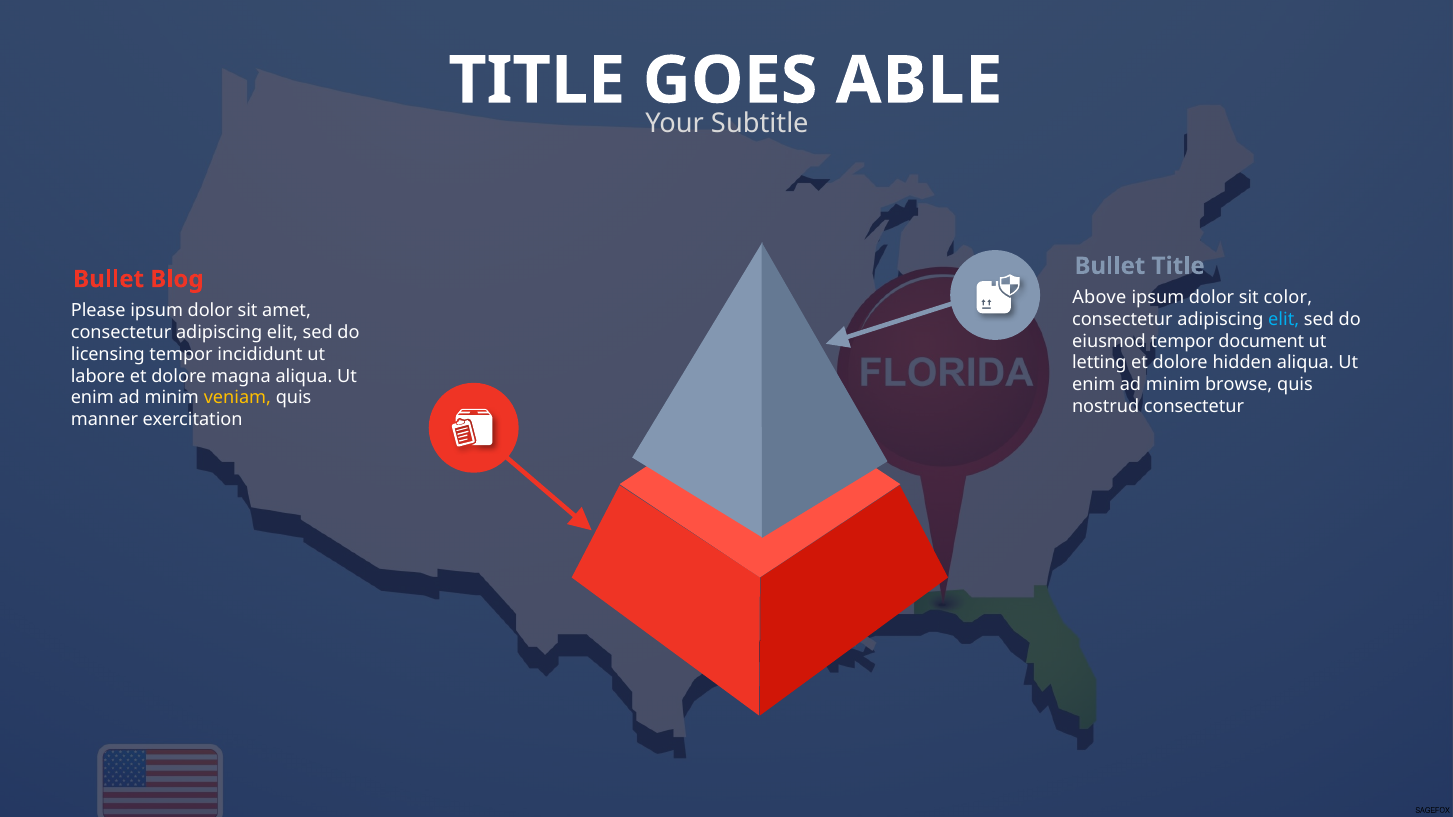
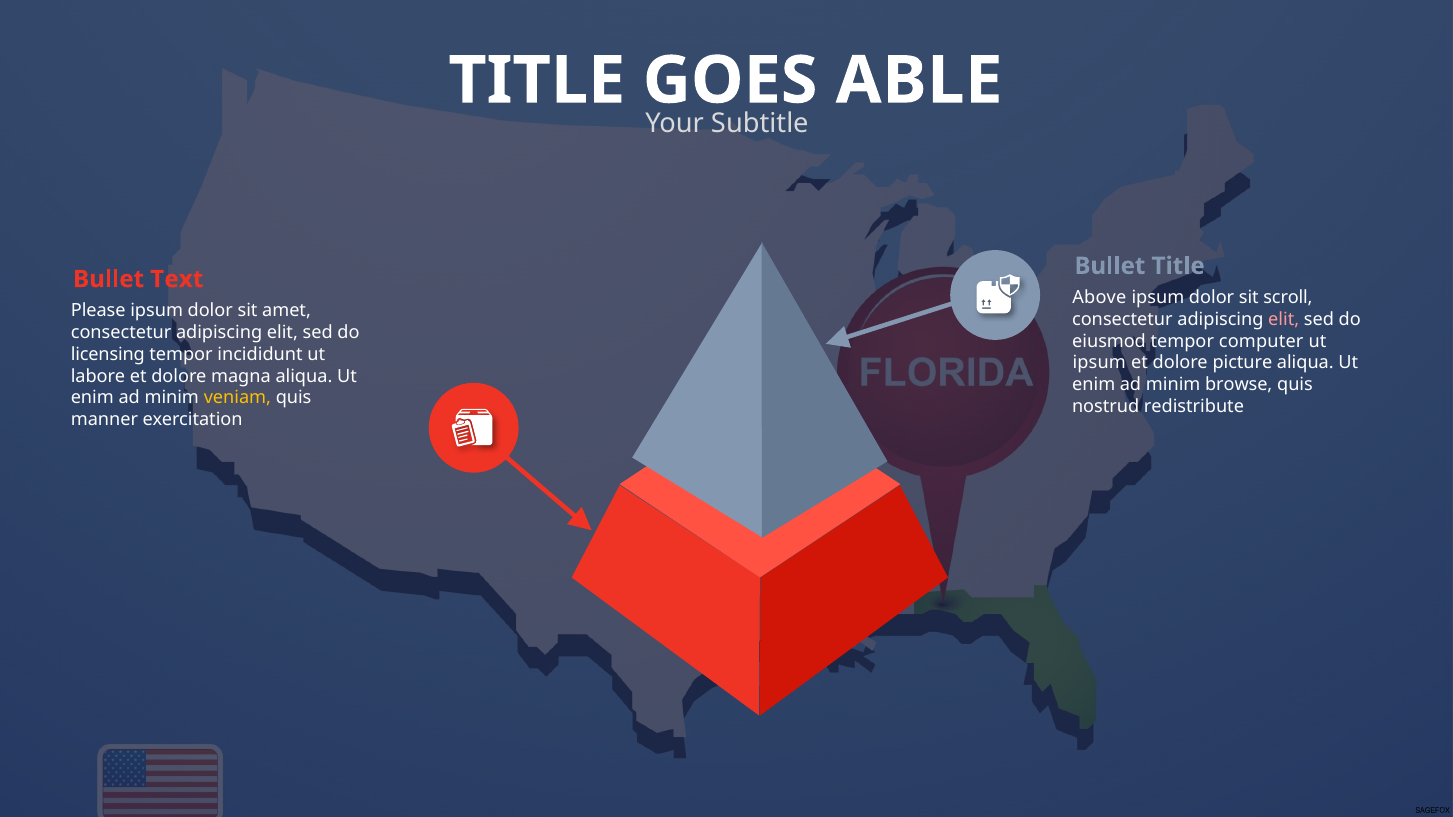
Blog: Blog -> Text
color: color -> scroll
elit at (1284, 319) colour: light blue -> pink
document: document -> computer
letting at (1099, 363): letting -> ipsum
hidden: hidden -> picture
nostrud consectetur: consectetur -> redistribute
